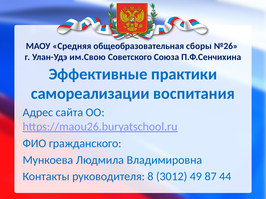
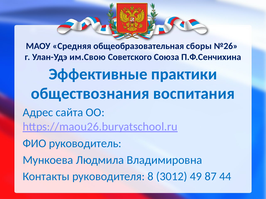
самореализации: самореализации -> обществознания
гражданского: гражданского -> руководитель
